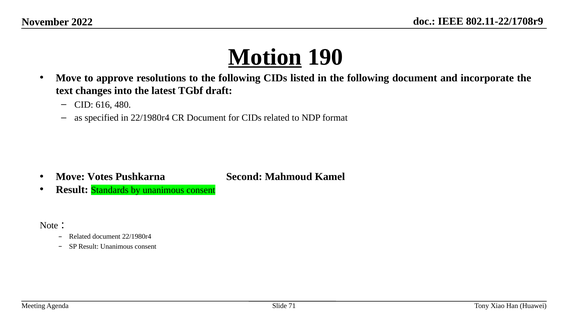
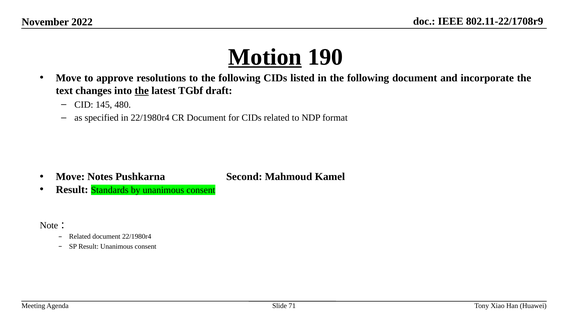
the at (142, 91) underline: none -> present
616: 616 -> 145
Votes: Votes -> Notes
